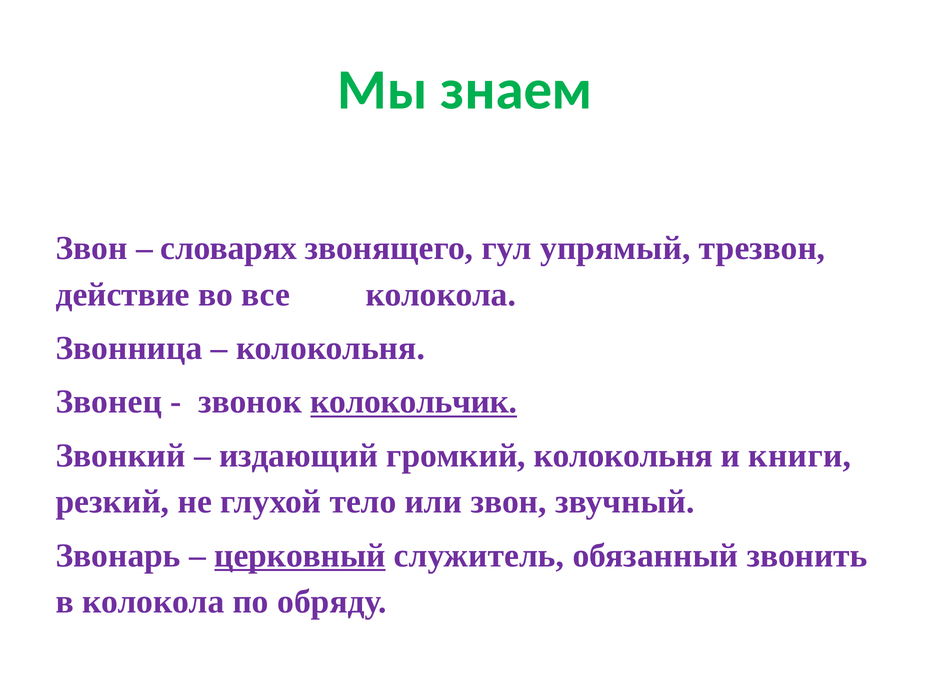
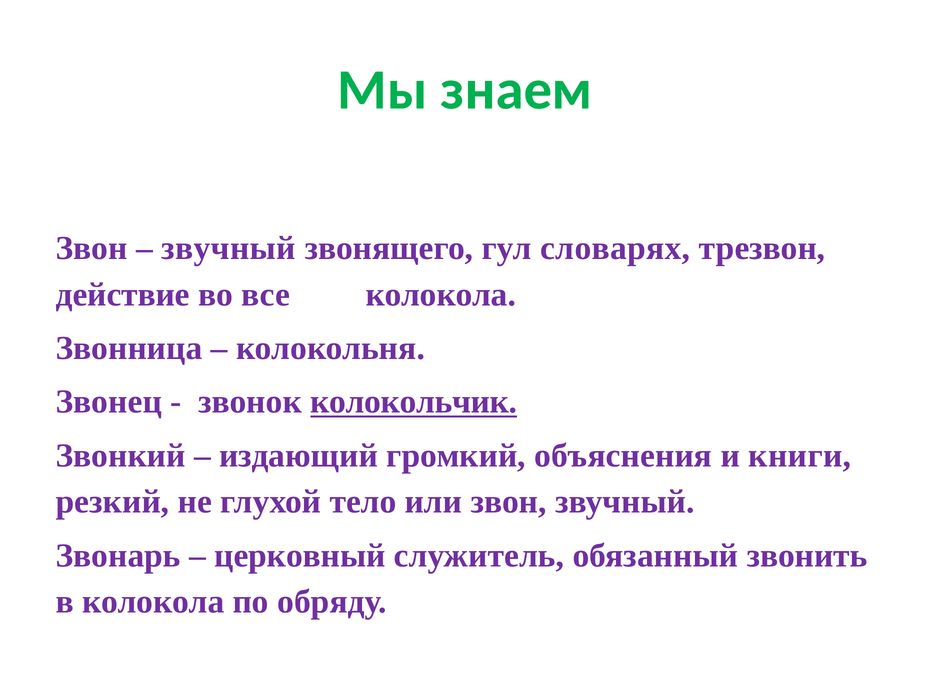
словарях at (229, 248): словарях -> звучный
упрямый: упрямый -> словарях
громкий колокольня: колокольня -> объяснения
церковный underline: present -> none
